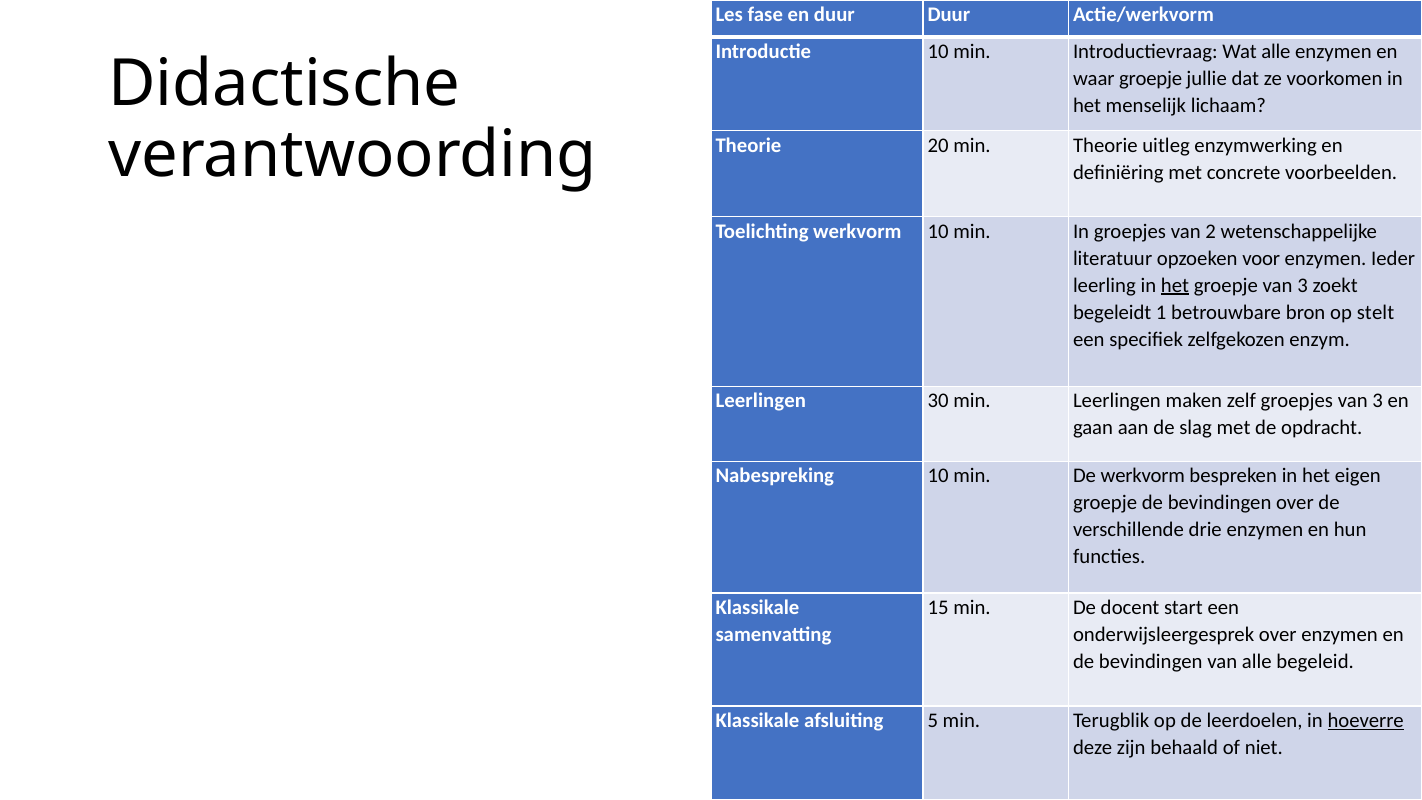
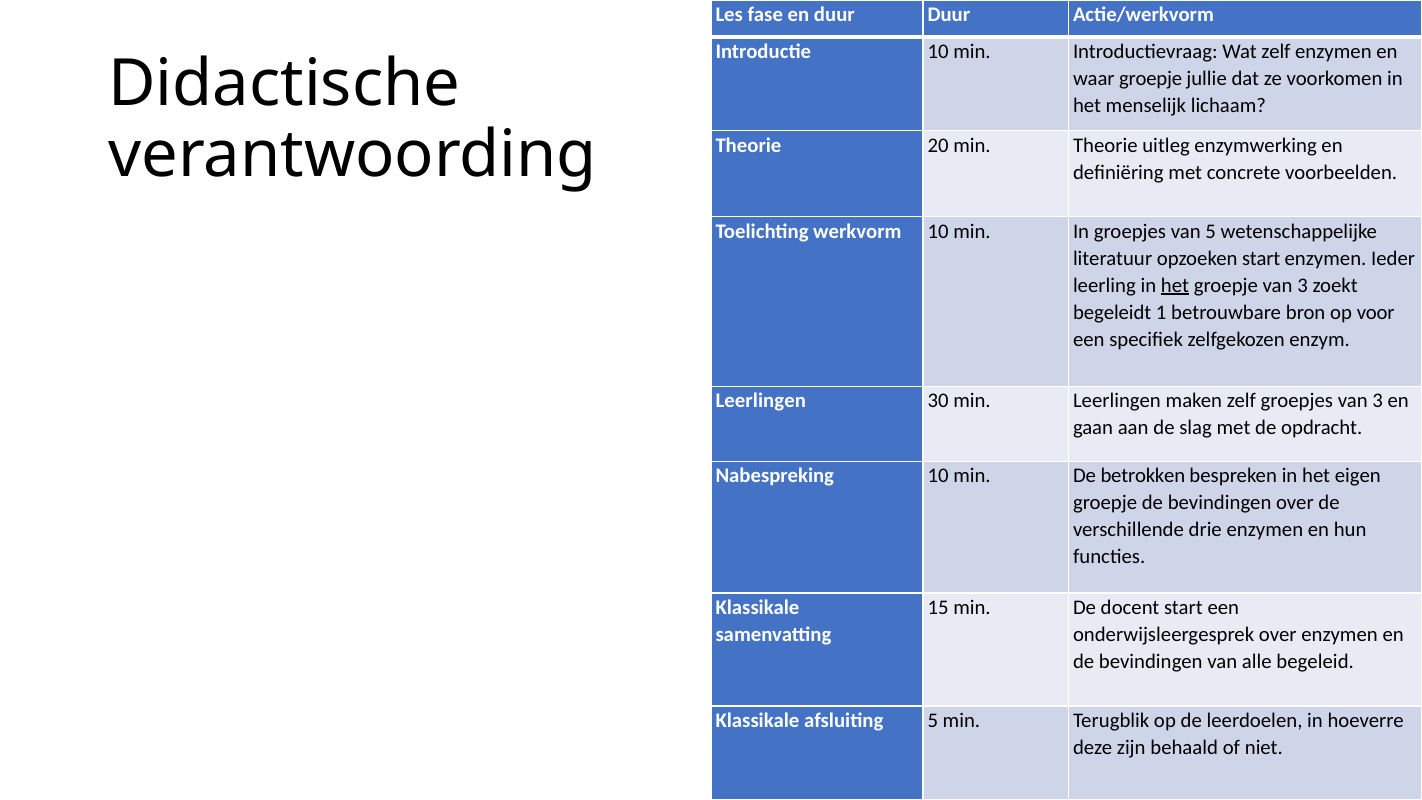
Wat alle: alle -> zelf
van 2: 2 -> 5
opzoeken voor: voor -> start
stelt: stelt -> voor
De werkvorm: werkvorm -> betrokken
hoeverre underline: present -> none
